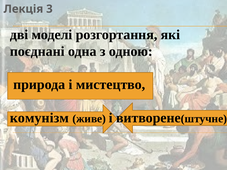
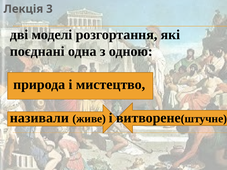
комунізм: комунізм -> називали
